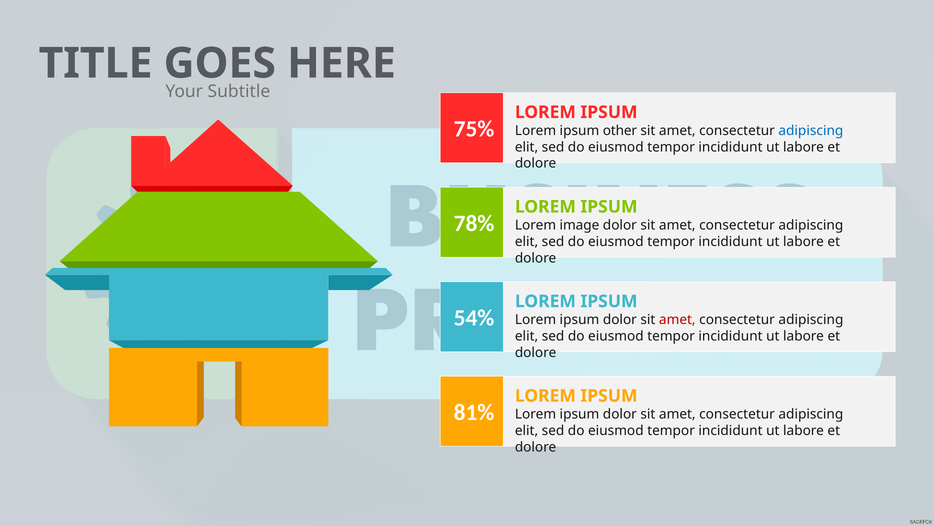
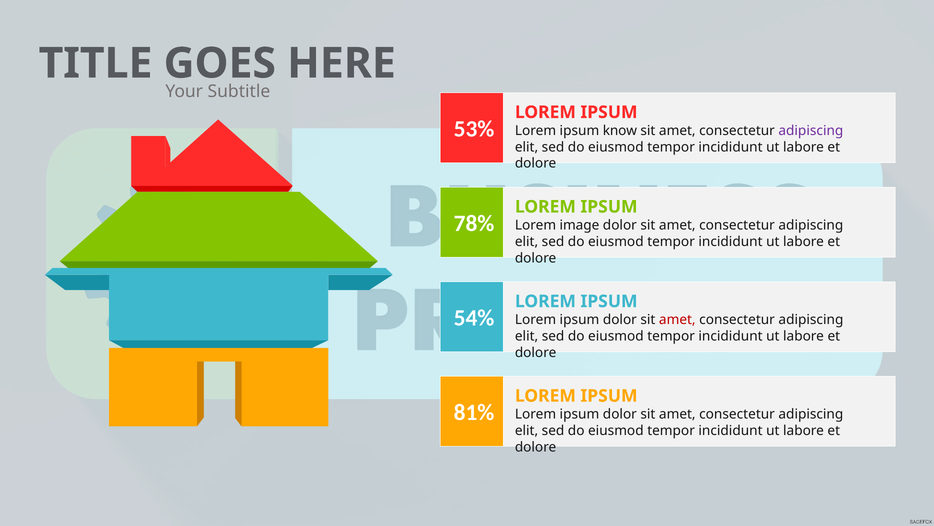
75%: 75% -> 53%
other: other -> know
adipiscing at (811, 131) colour: blue -> purple
